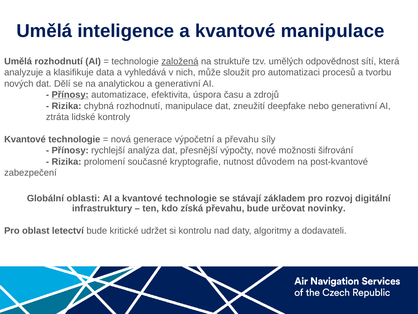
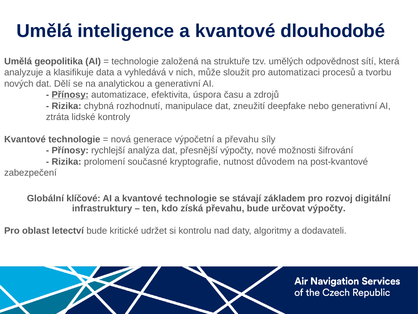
kvantové manipulace: manipulace -> dlouhodobé
Umělá rozhodnutí: rozhodnutí -> geopolitika
založená underline: present -> none
oblasti: oblasti -> klíčové
určovat novinky: novinky -> výpočty
